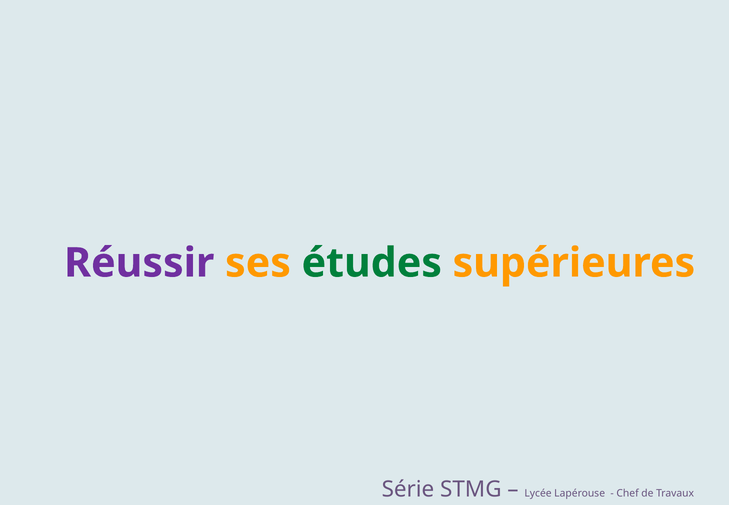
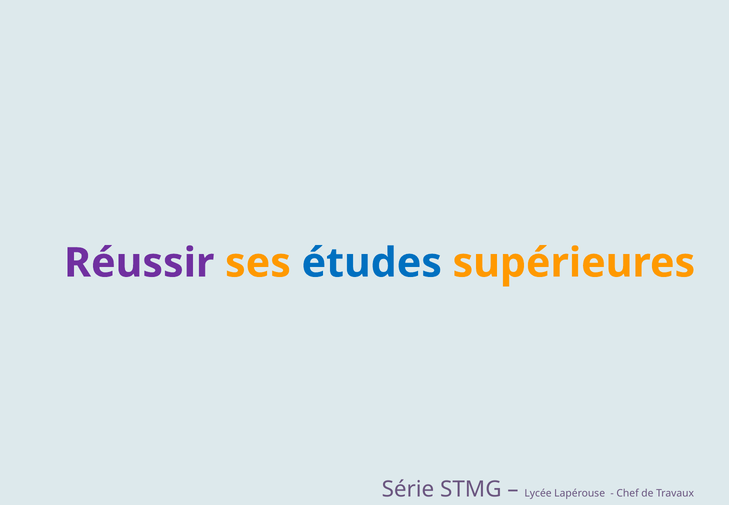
études colour: green -> blue
